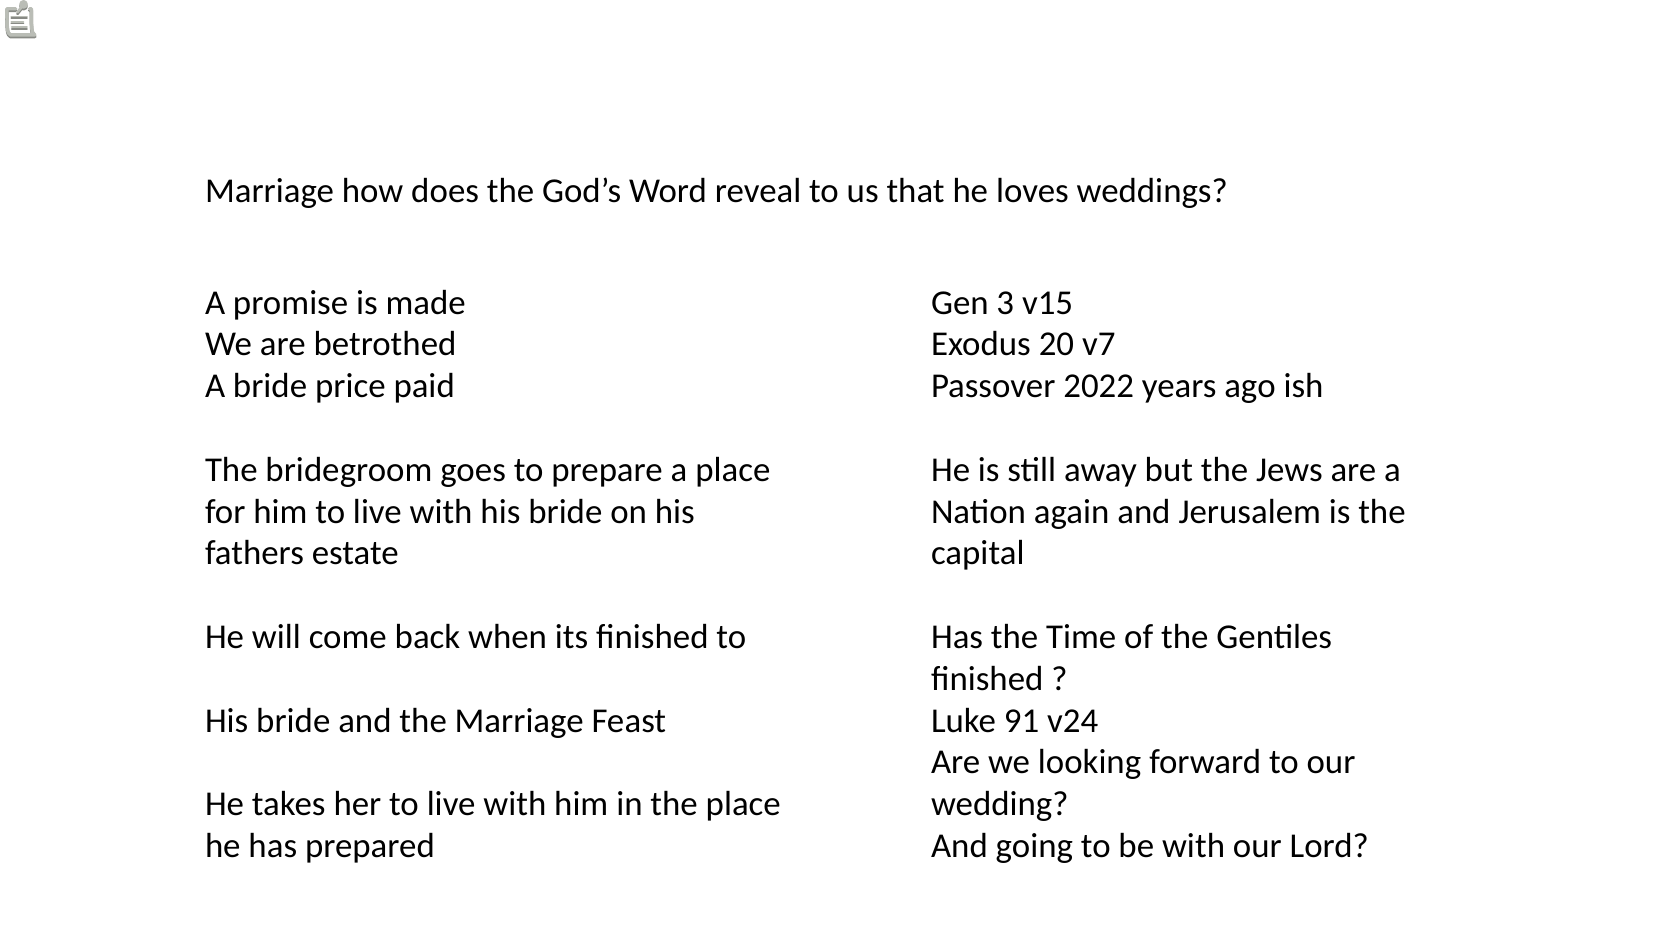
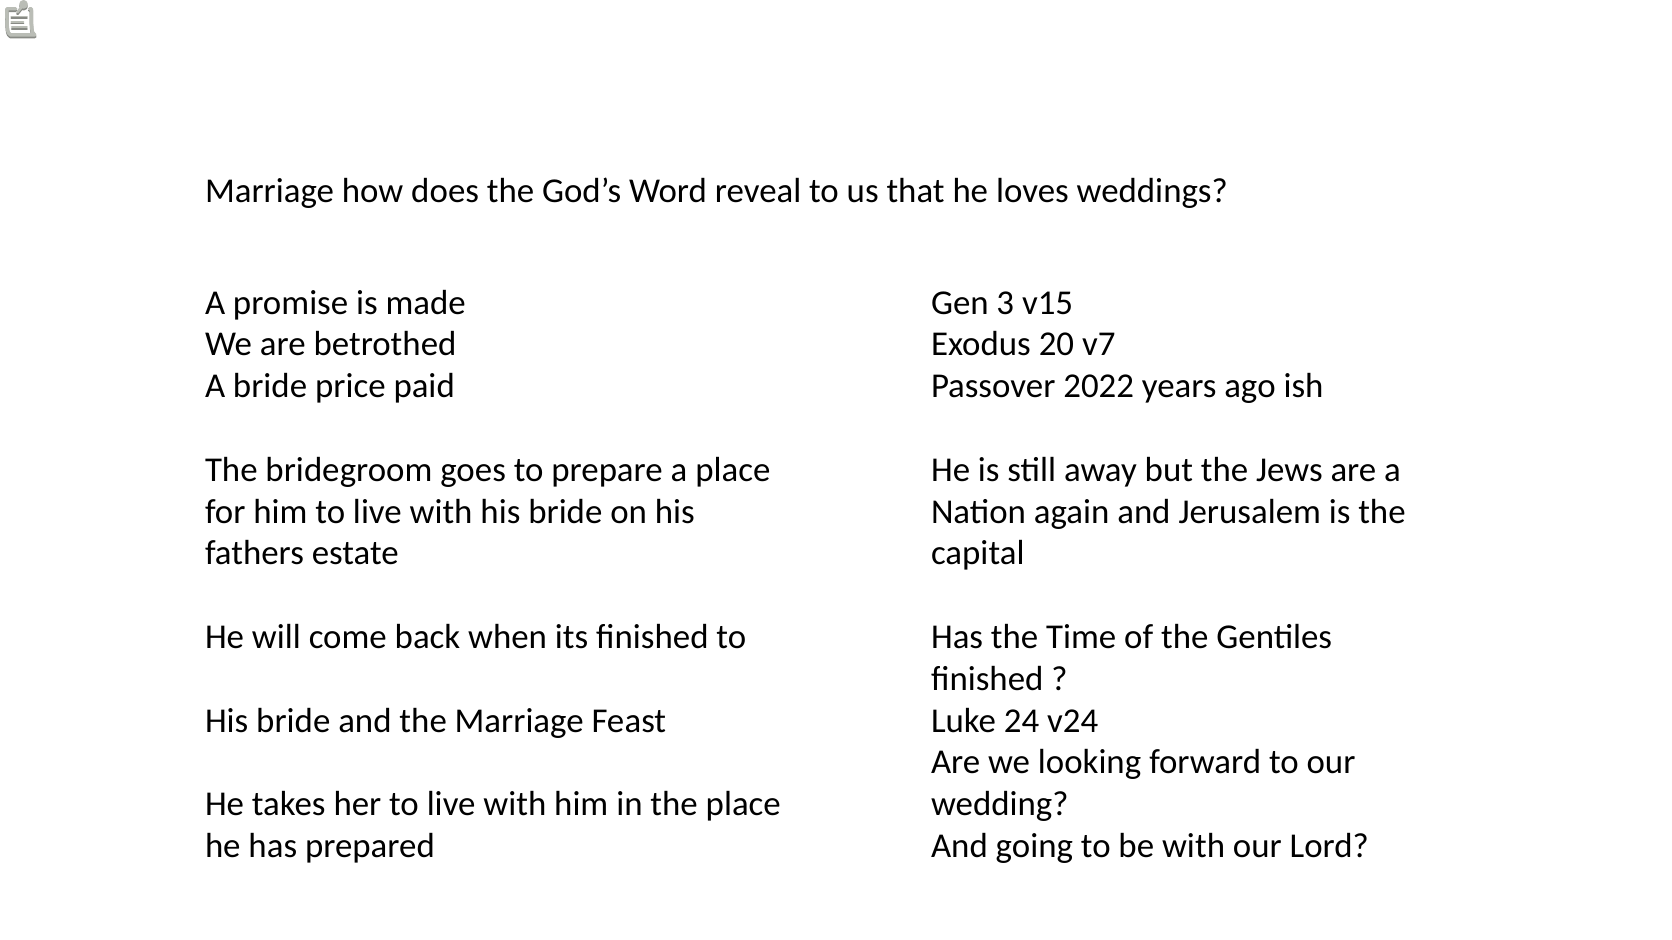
91: 91 -> 24
